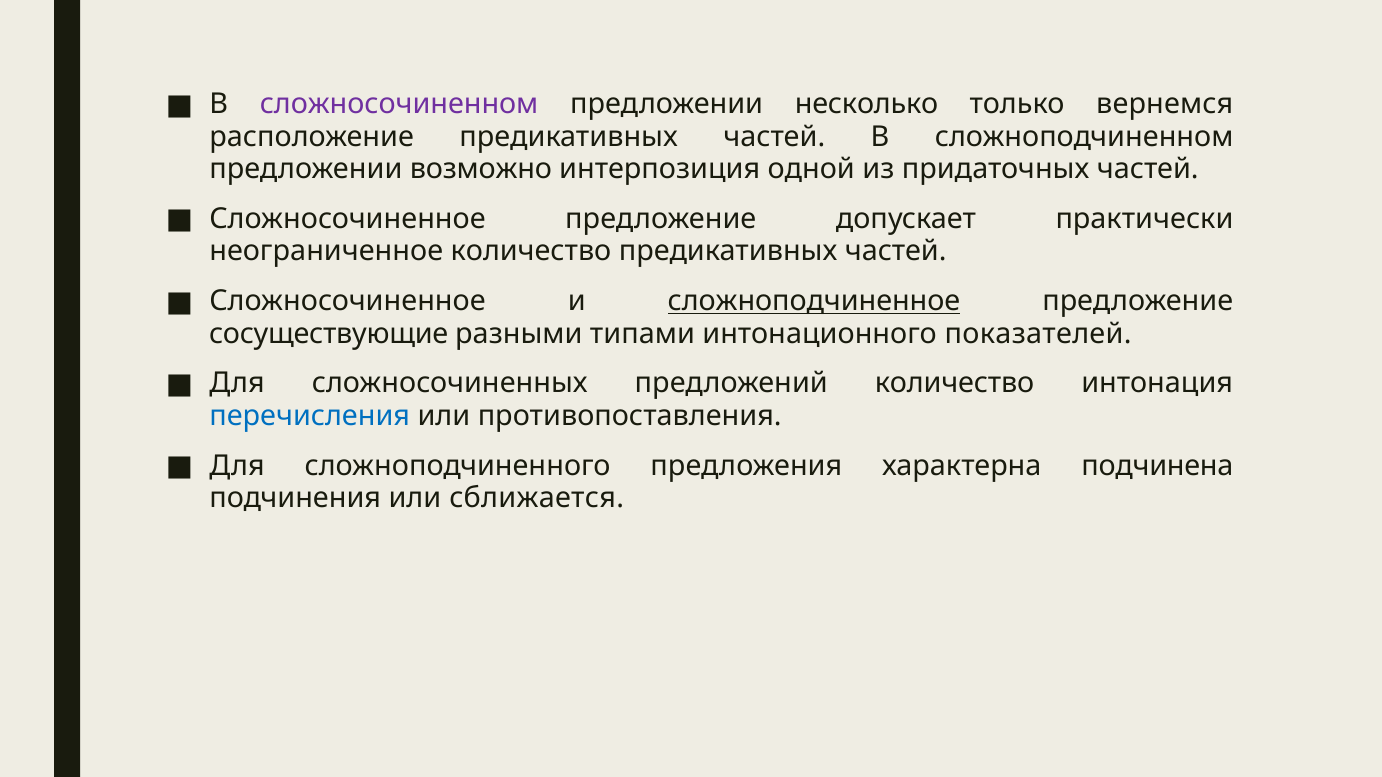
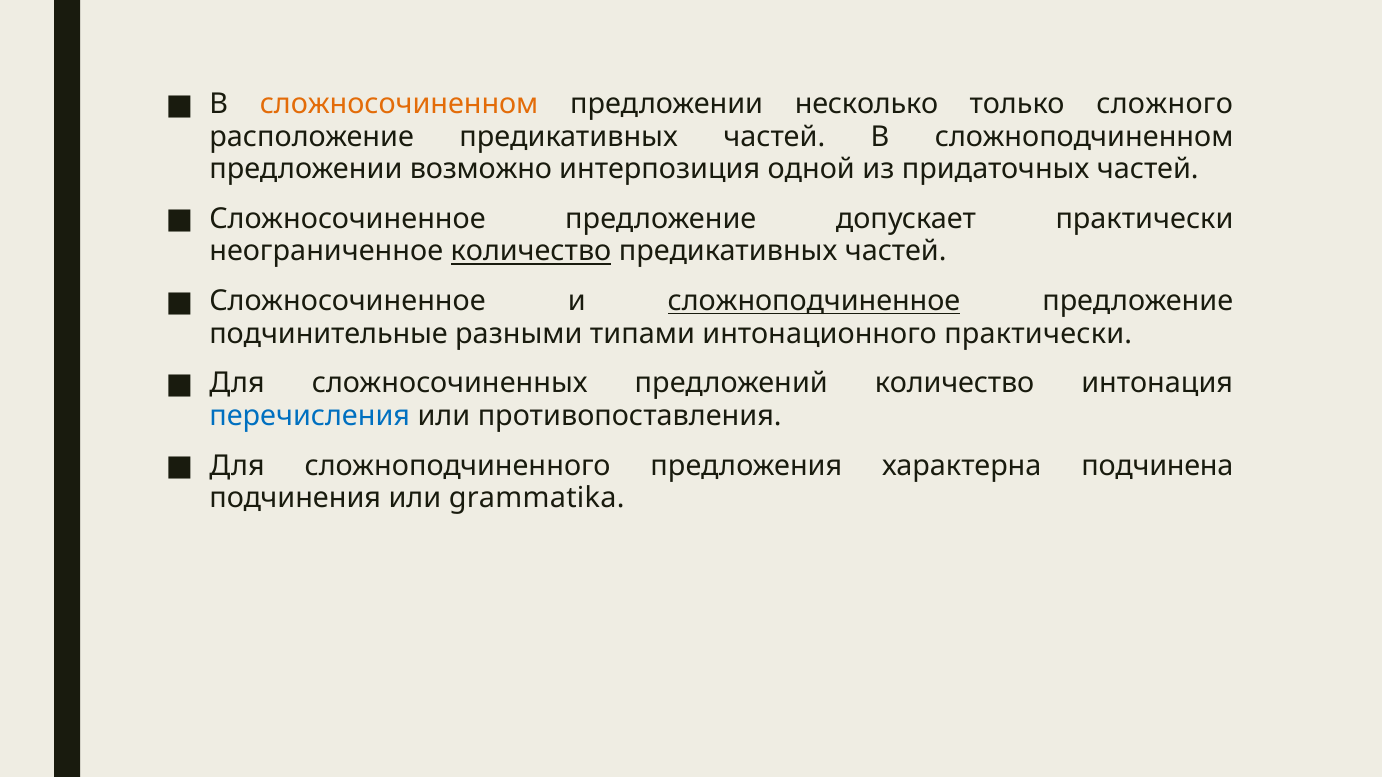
сложносочиненном colour: purple -> orange
вернемся: вернемся -> сложного
количество at (531, 252) underline: none -> present
сосуществующие: сосуществующие -> подчинительные
интонационного показателей: показателей -> практически
сближается: сближается -> grammatika
